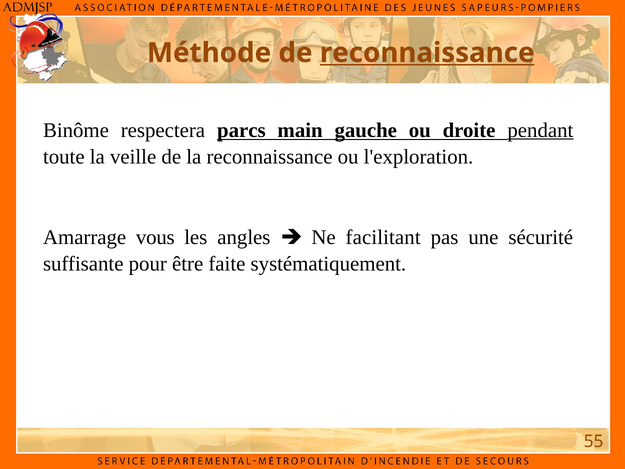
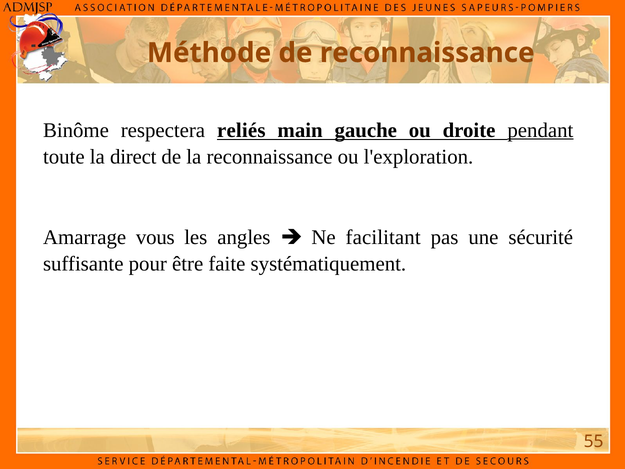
reconnaissance at (427, 53) underline: present -> none
parcs: parcs -> reliés
veille: veille -> direct
